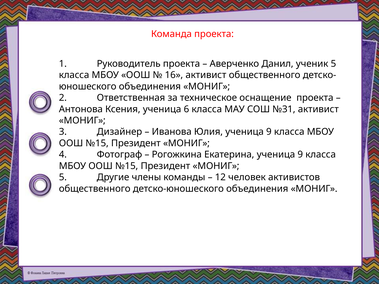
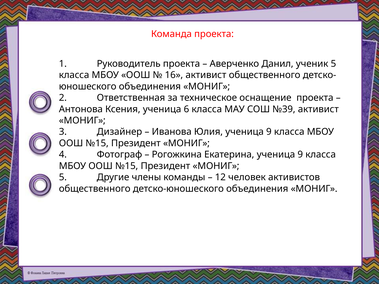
№31: №31 -> №39
